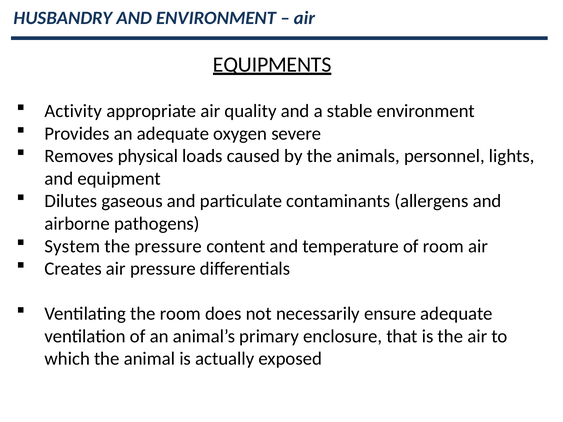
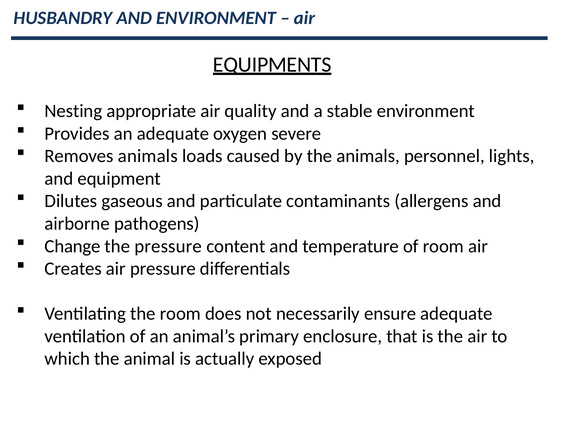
Activity: Activity -> Nesting
Removes physical: physical -> animals
System: System -> Change
